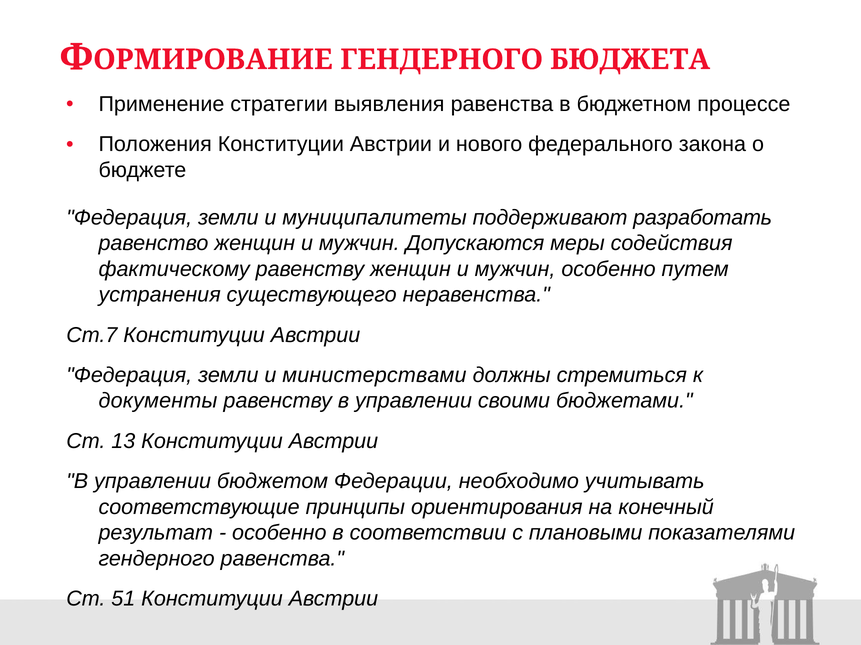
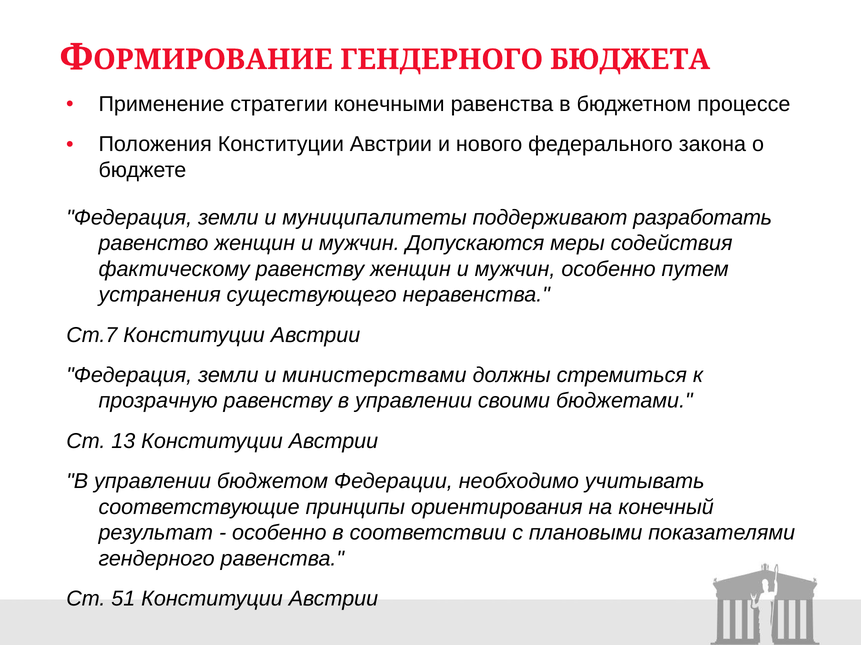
выявления: выявления -> конечными
документы: документы -> прозрачную
